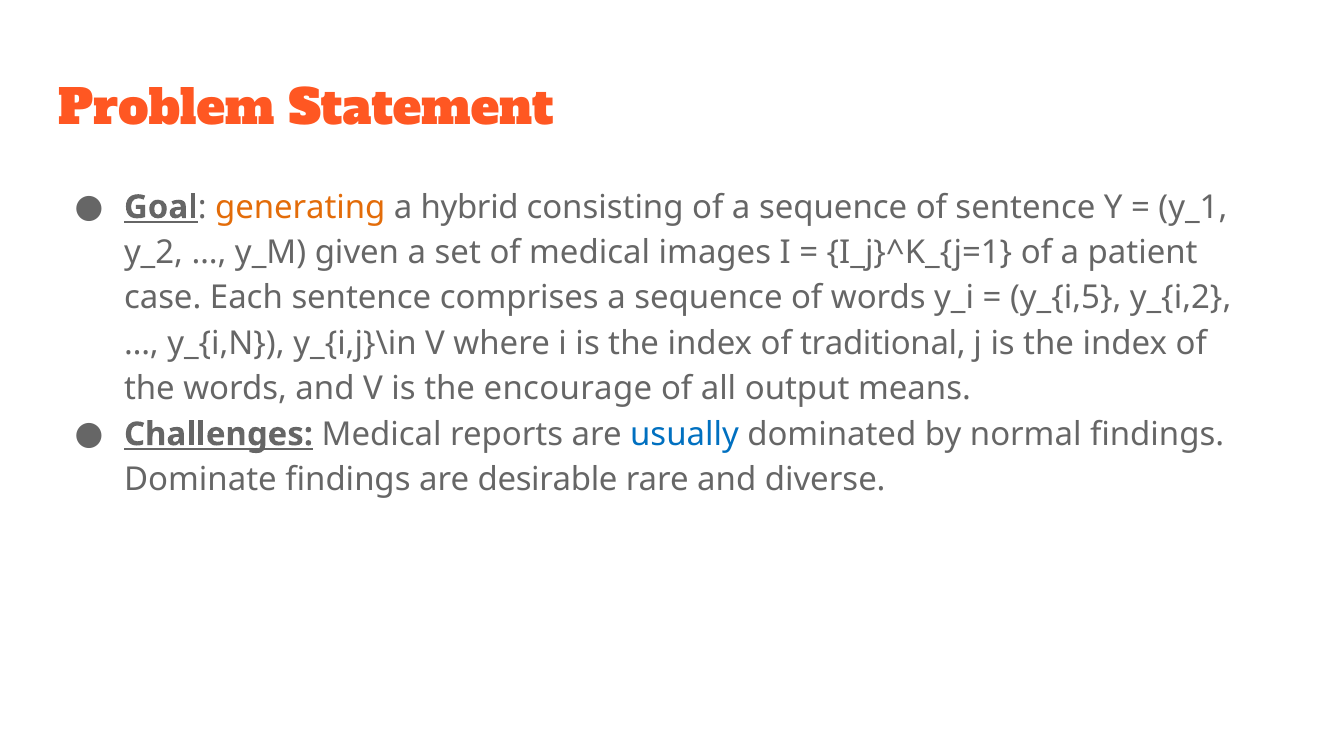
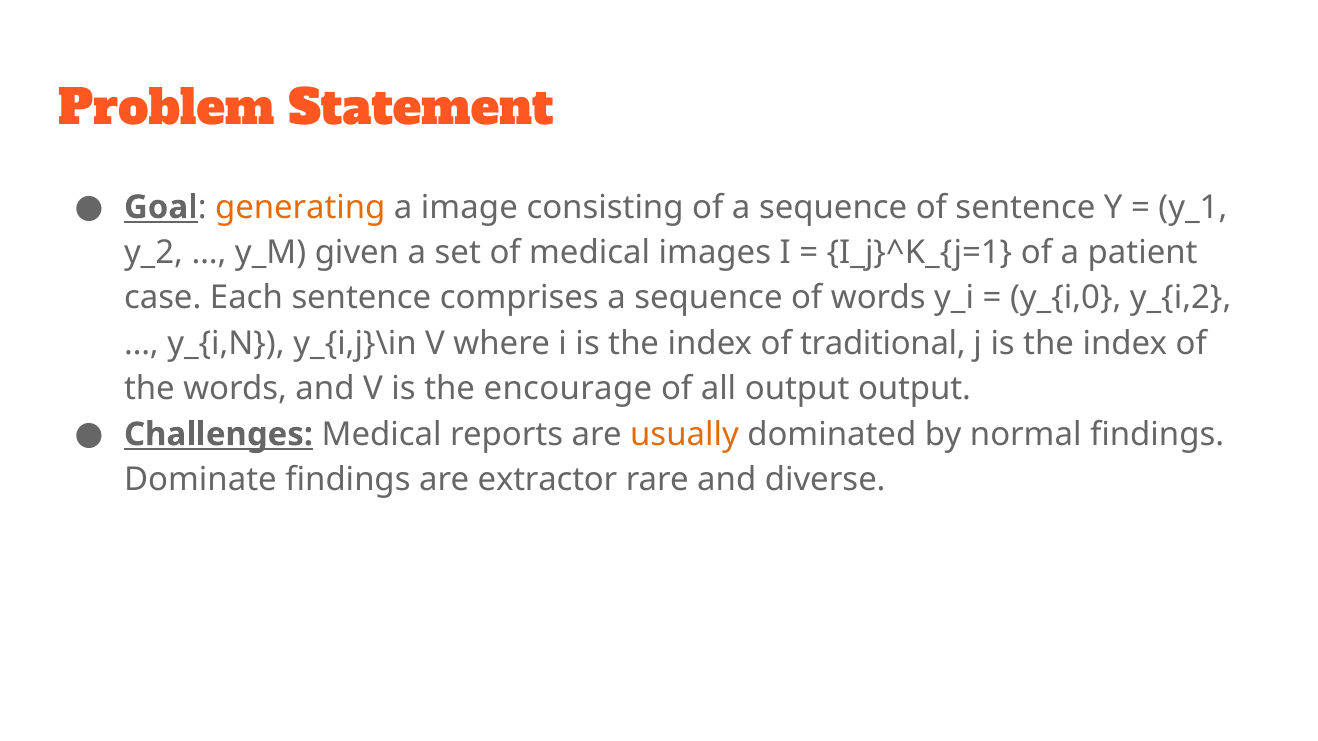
hybrid: hybrid -> image
y_{i,5: y_{i,5 -> y_{i,0
output means: means -> output
usually colour: blue -> orange
desirable: desirable -> extractor
